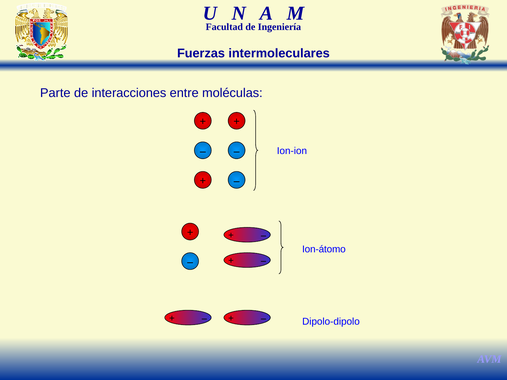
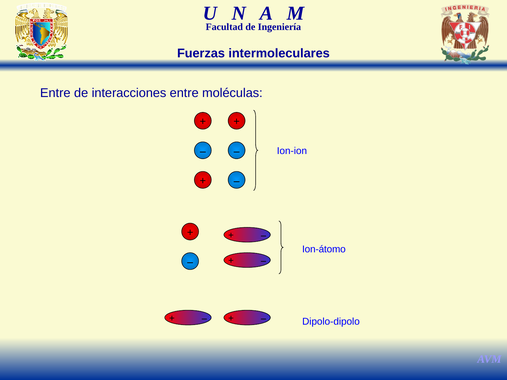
Parte at (55, 93): Parte -> Entre
